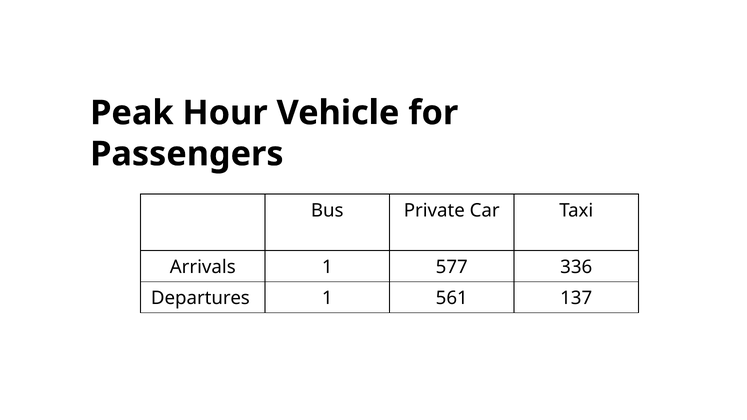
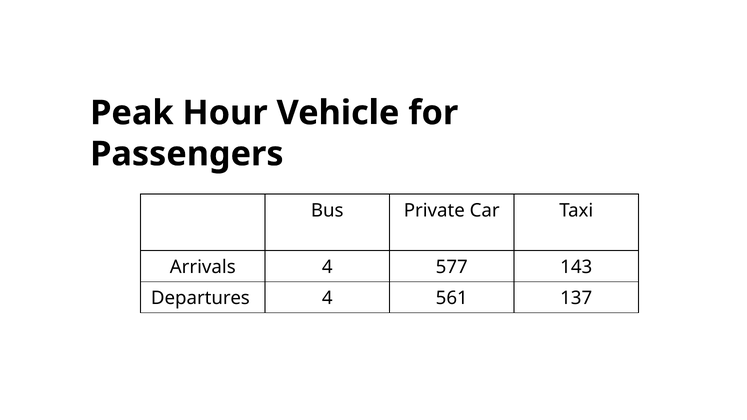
Arrivals 1: 1 -> 4
336: 336 -> 143
Departures 1: 1 -> 4
